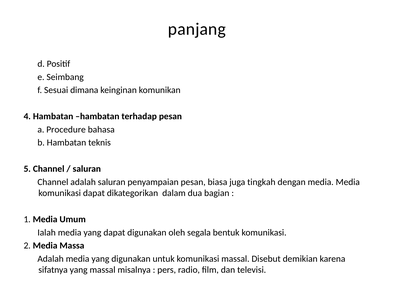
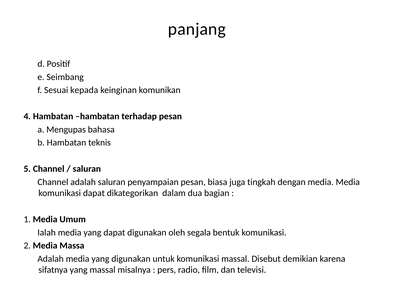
dimana: dimana -> kepada
Procedure: Procedure -> Mengupas
